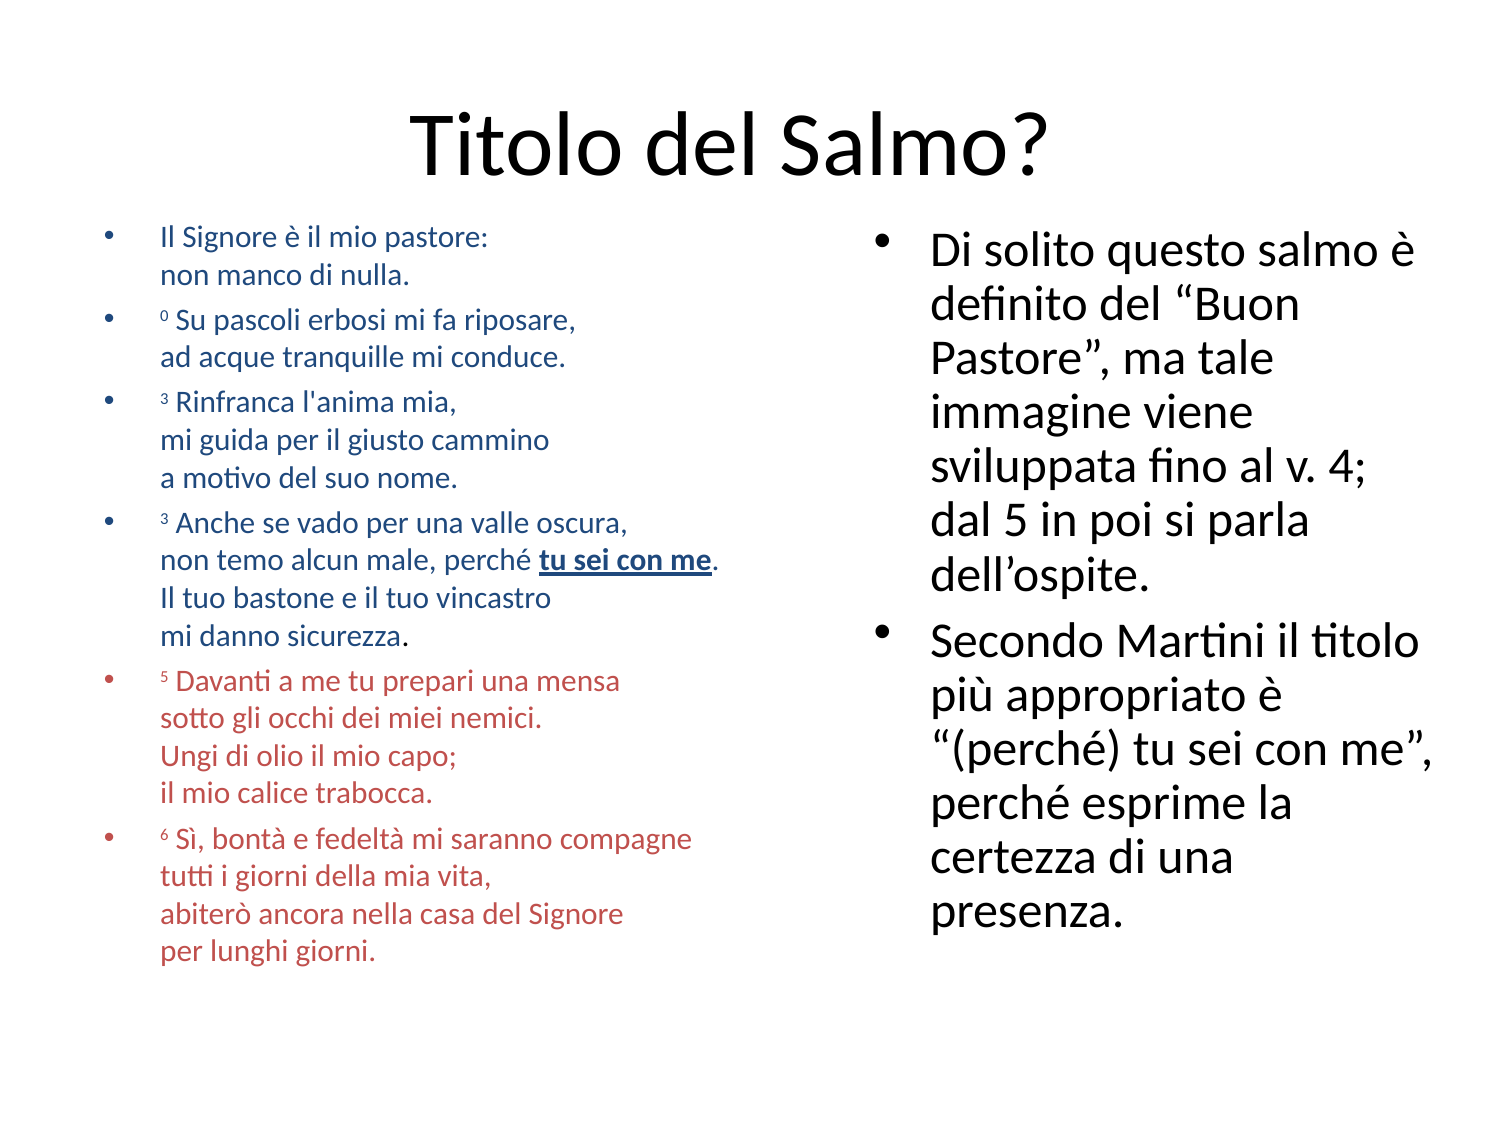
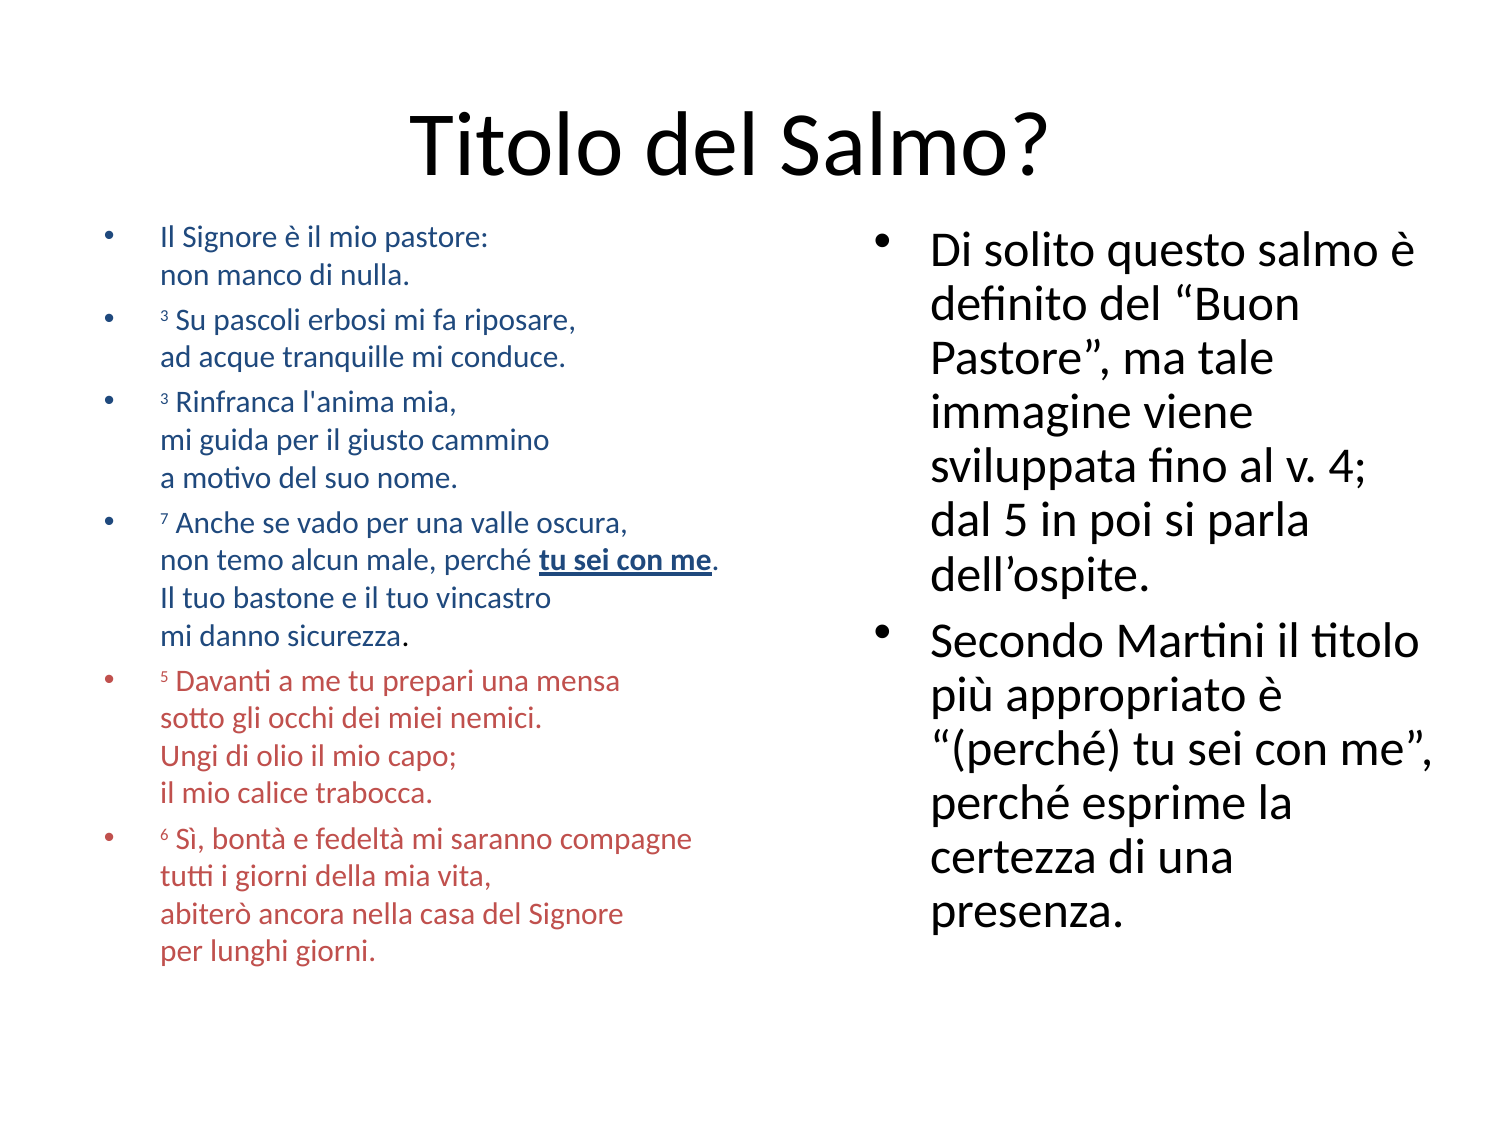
0 at (164, 316): 0 -> 3
3 at (164, 519): 3 -> 7
